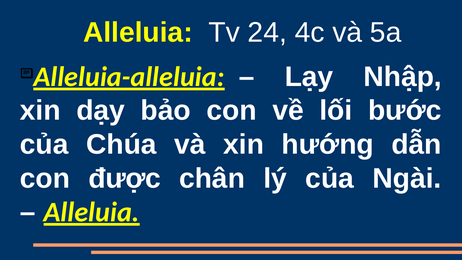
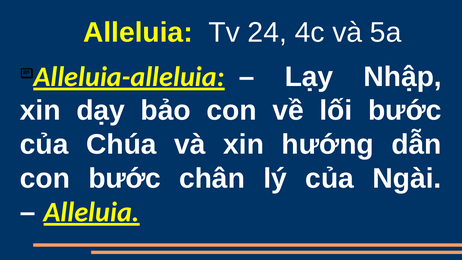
con được: được -> bước
